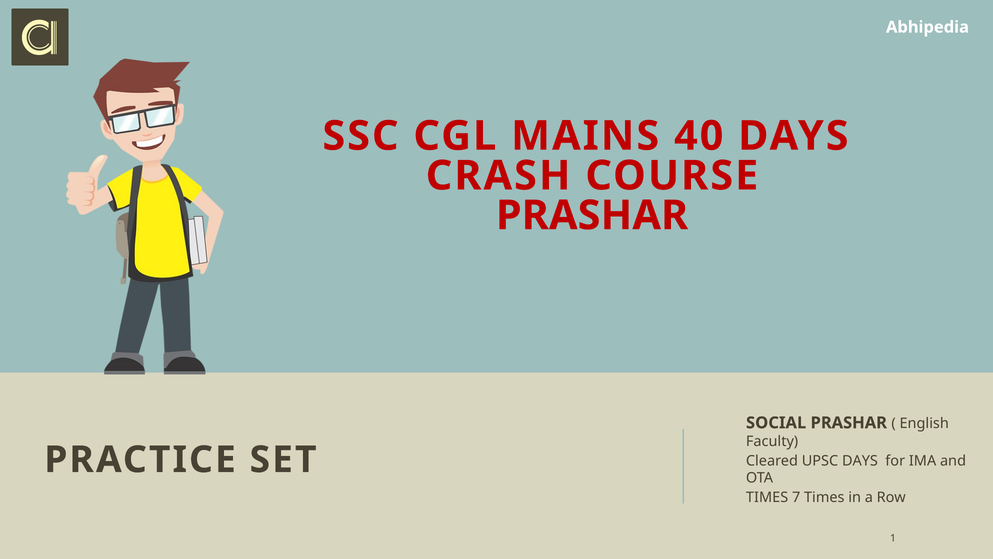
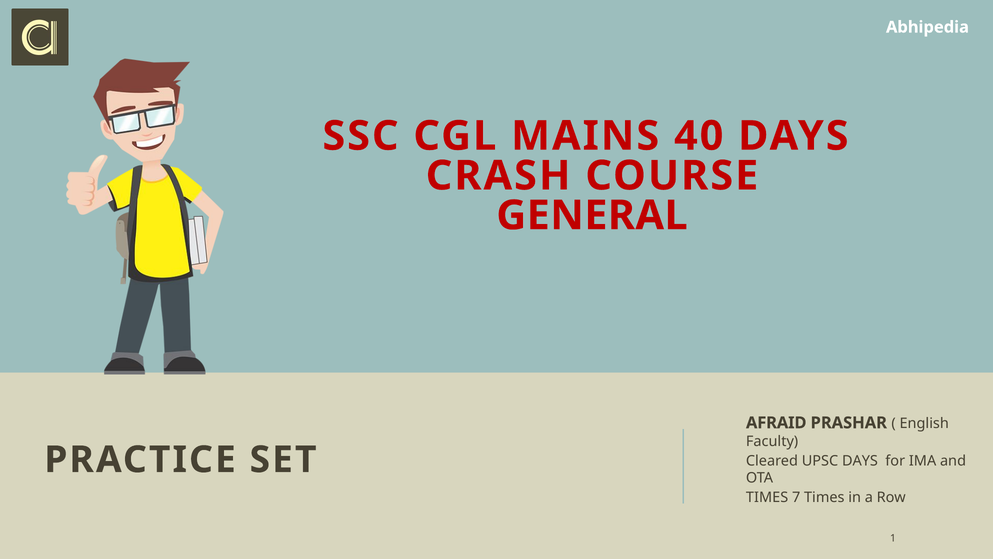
PRASHAR at (592, 215): PRASHAR -> GENERAL
SOCIAL: SOCIAL -> AFRAID
